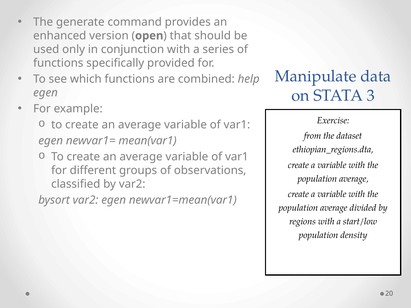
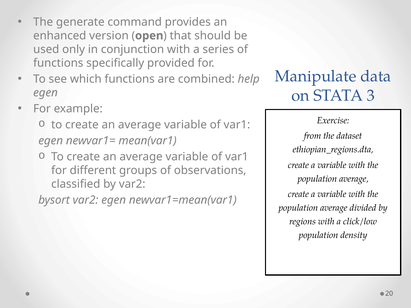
start/low: start/low -> click/low
